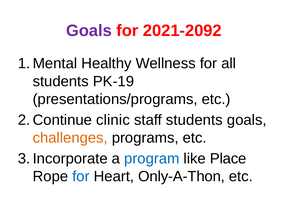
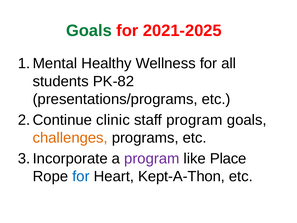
Goals at (89, 31) colour: purple -> green
2021-2092: 2021-2092 -> 2021-2025
PK-19: PK-19 -> PK-82
staff students: students -> program
program at (152, 158) colour: blue -> purple
Only-A-Thon: Only-A-Thon -> Kept-A-Thon
